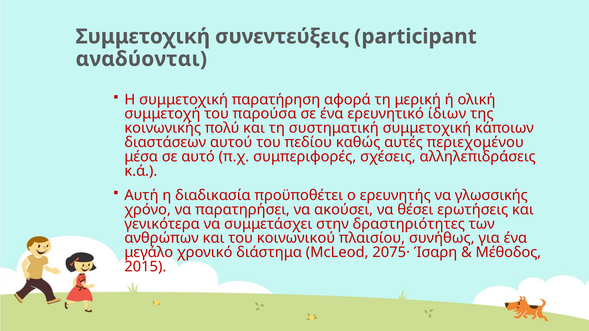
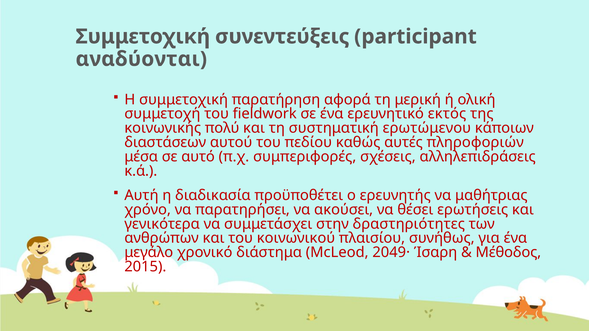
παρούσα: παρούσα -> fieldwork
ίδιων: ίδιων -> εκτός
συστηματική συμμετοχική: συμμετοχική -> ερωτώμενου
περιεχομένου: περιεχομένου -> πληροφοριών
γλωσσικής: γλωσσικής -> μαθήτριας
2075·: 2075· -> 2049·
